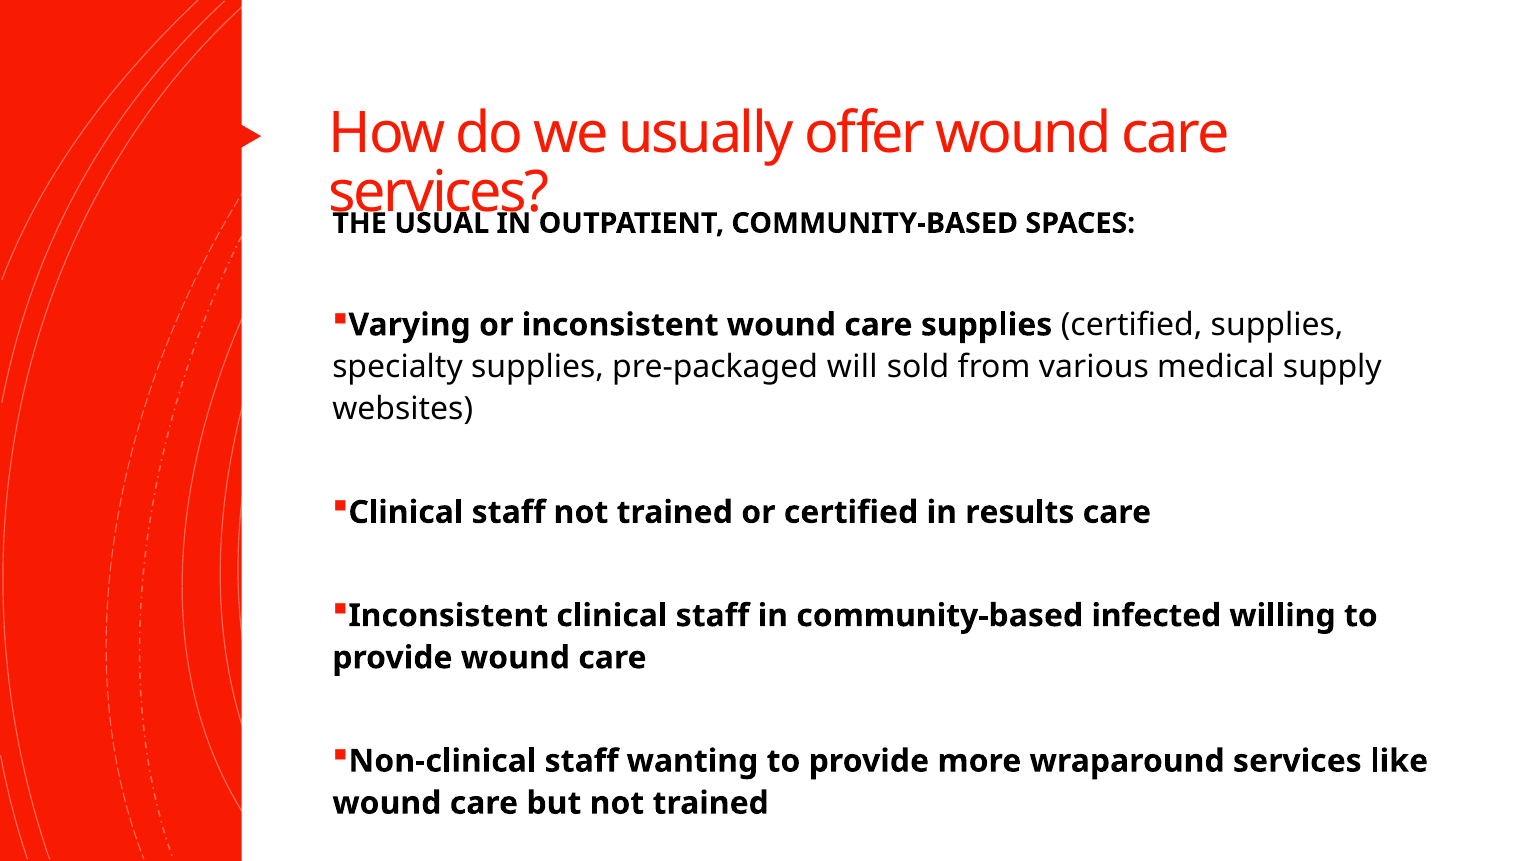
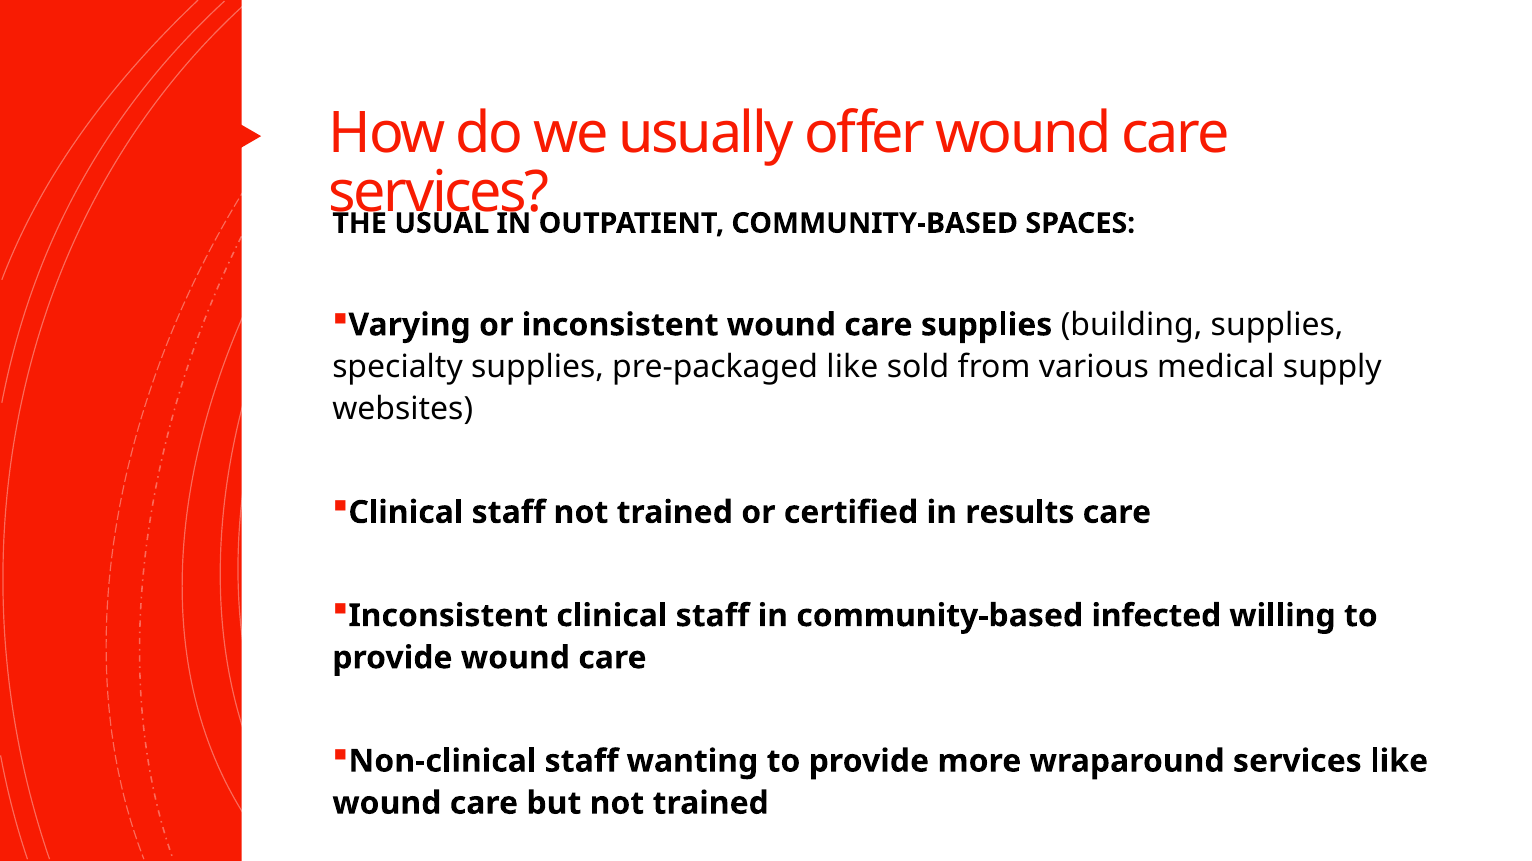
supplies certified: certified -> building
pre-packaged will: will -> like
